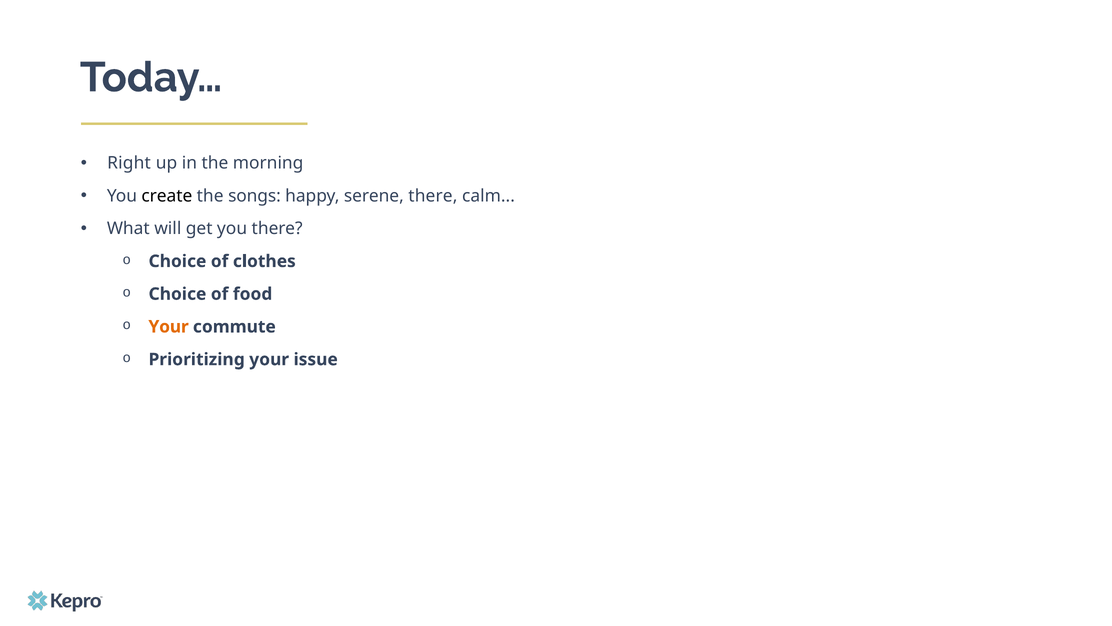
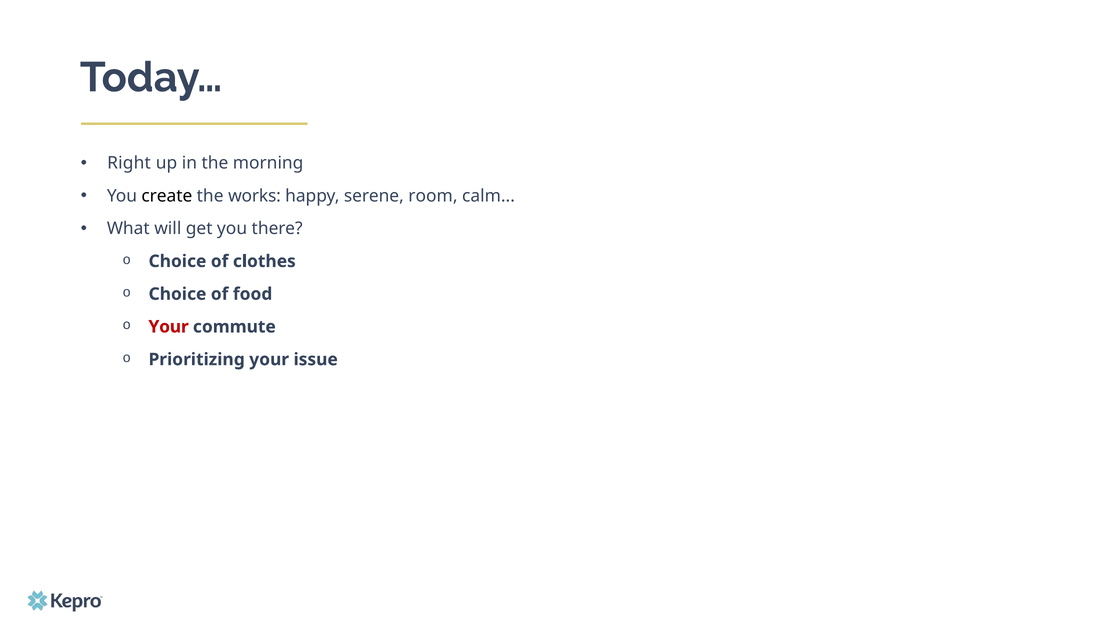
songs: songs -> works
serene there: there -> room
Your at (169, 327) colour: orange -> red
